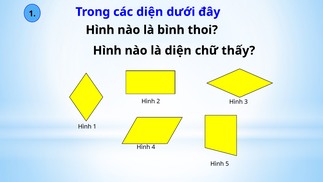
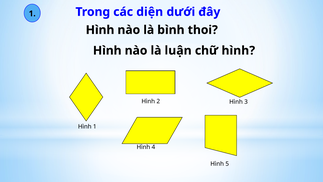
là diện: diện -> luận
chữ thấy: thấy -> hình
